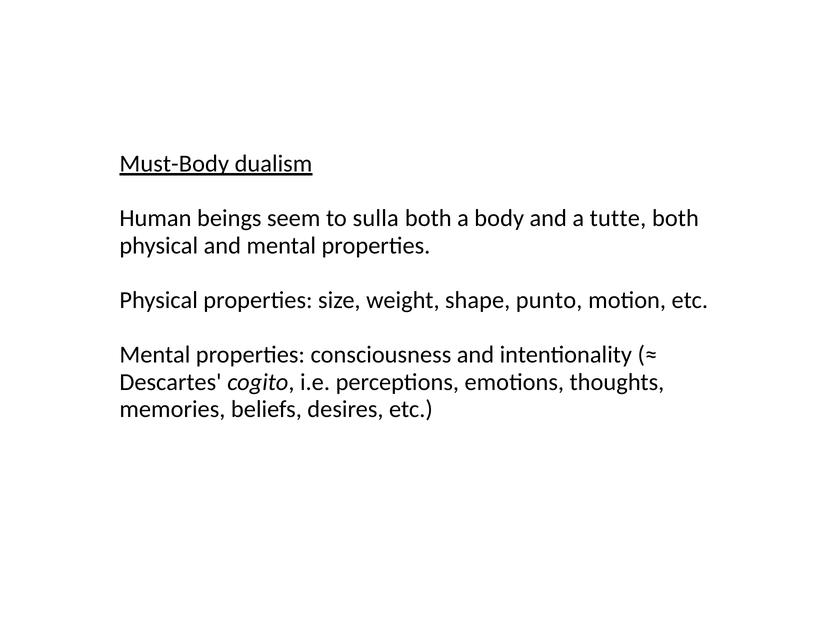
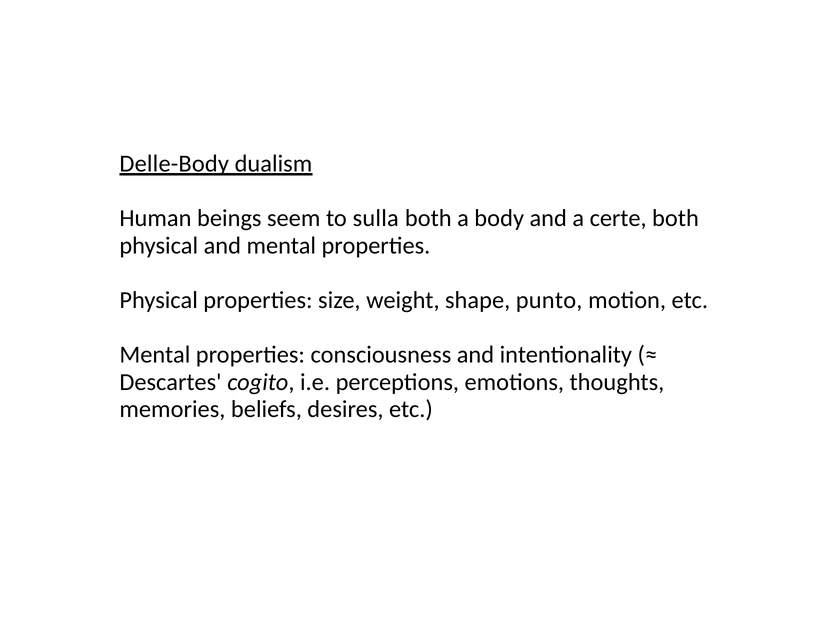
Must-Body: Must-Body -> Delle-Body
tutte: tutte -> certe
